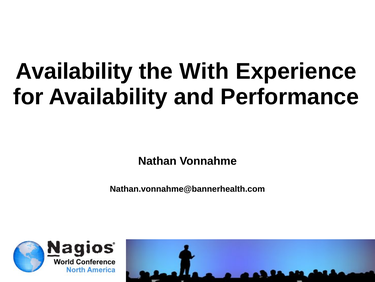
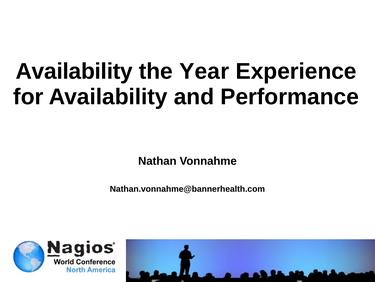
With: With -> Year
